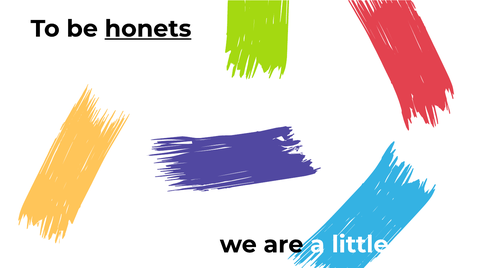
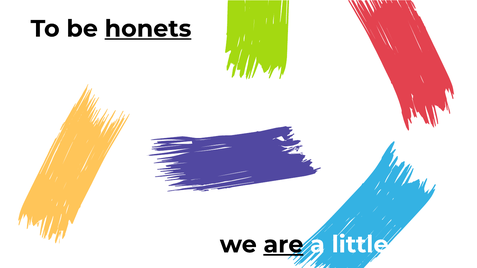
are underline: none -> present
